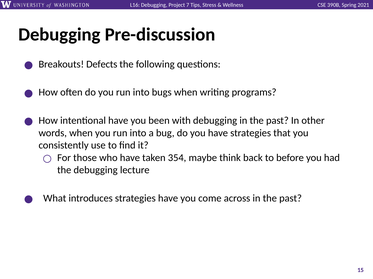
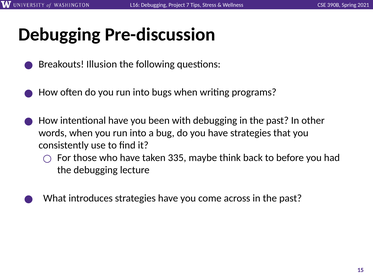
Defects: Defects -> Illusion
354: 354 -> 335
